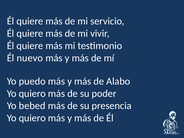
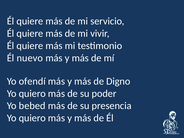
puedo: puedo -> ofendí
Alabo: Alabo -> Digno
